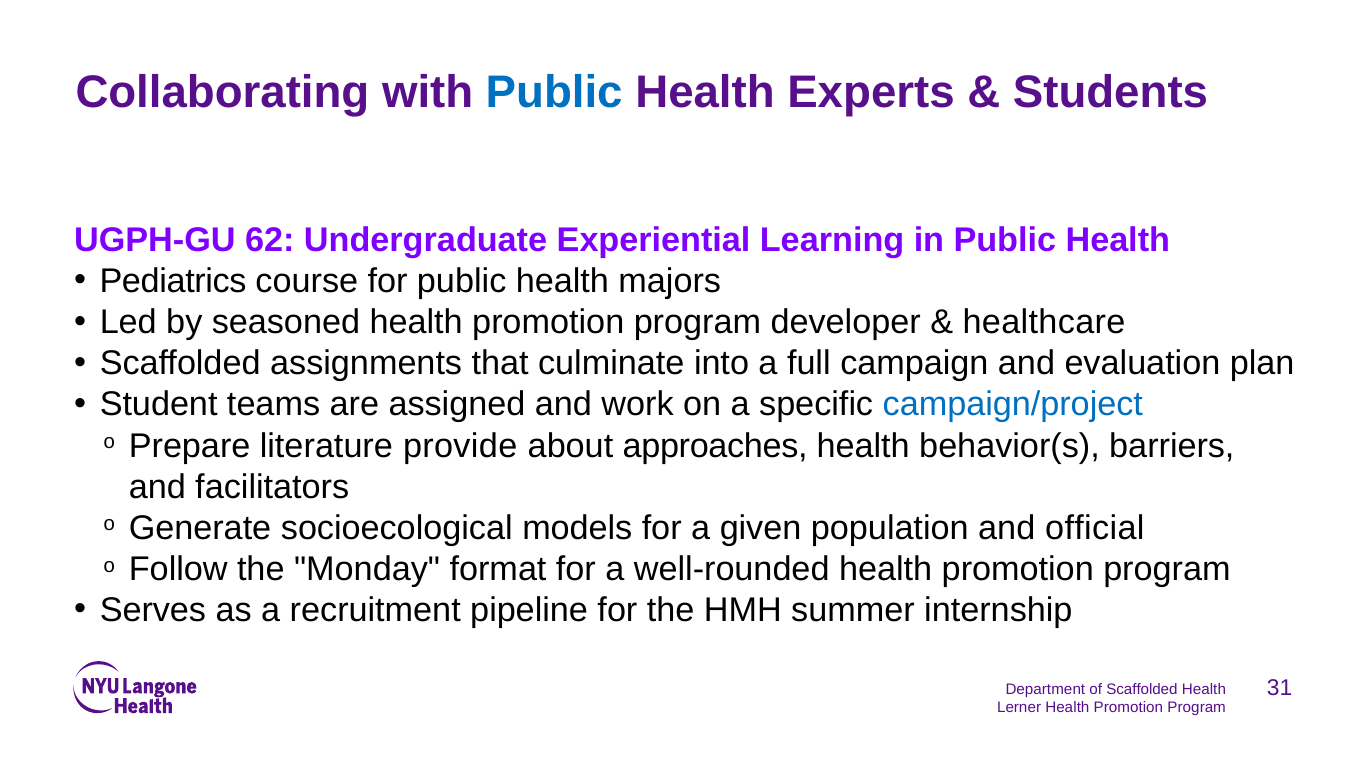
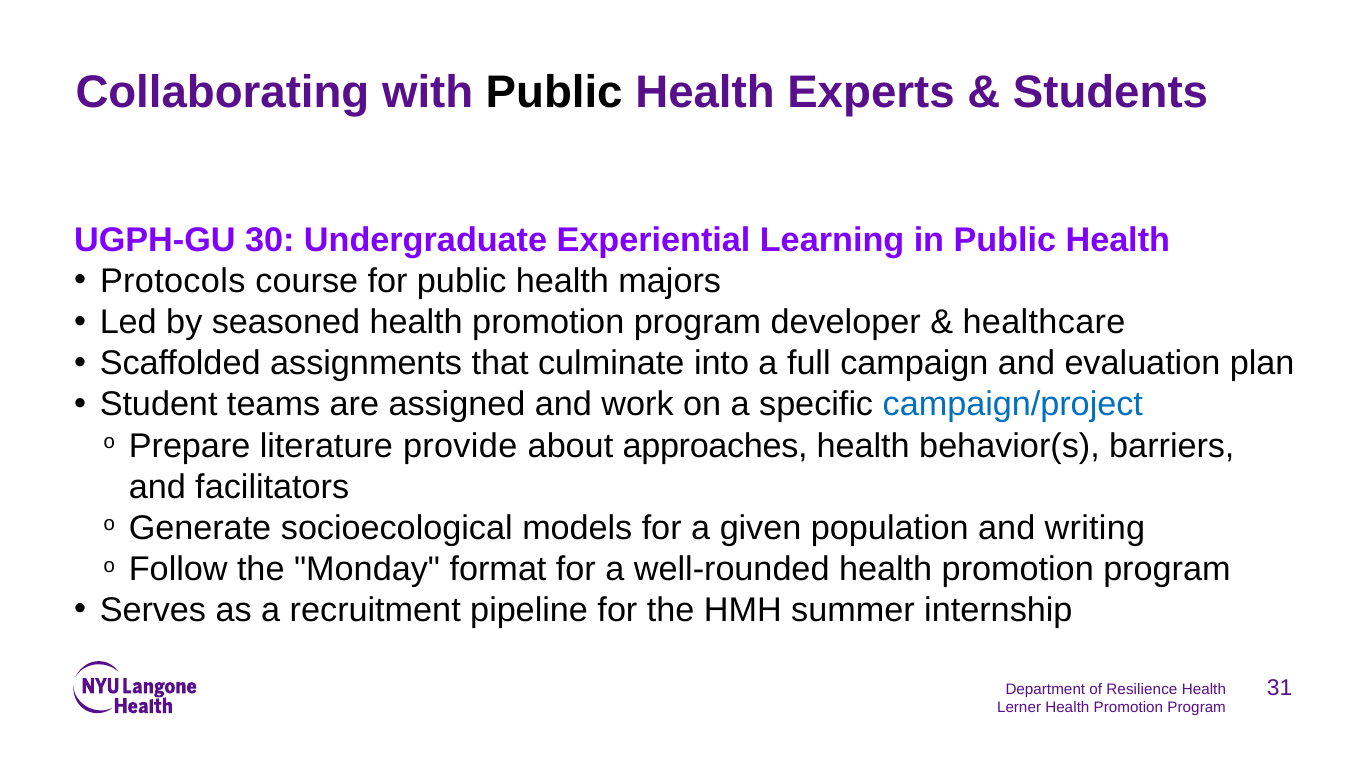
Public at (554, 93) colour: blue -> black
62: 62 -> 30
Pediatrics: Pediatrics -> Protocols
official: official -> writing
of Scaffolded: Scaffolded -> Resilience
